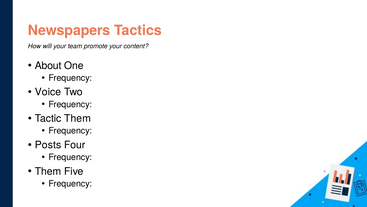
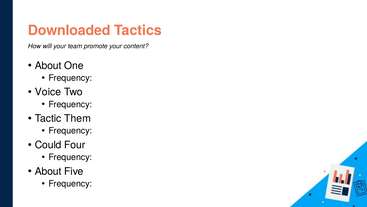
Newspapers: Newspapers -> Downloaded
Posts: Posts -> Could
Them at (48, 171): Them -> About
